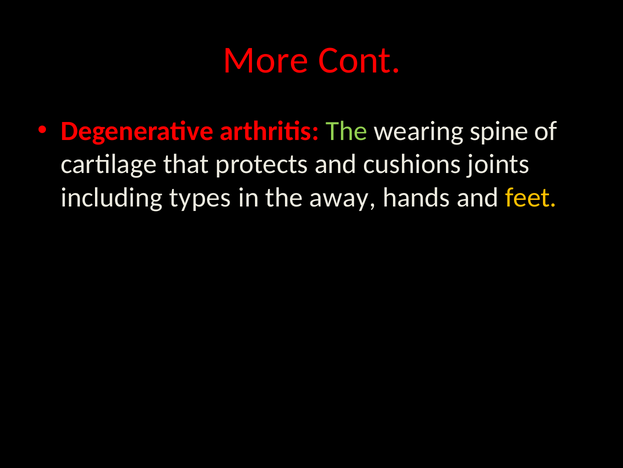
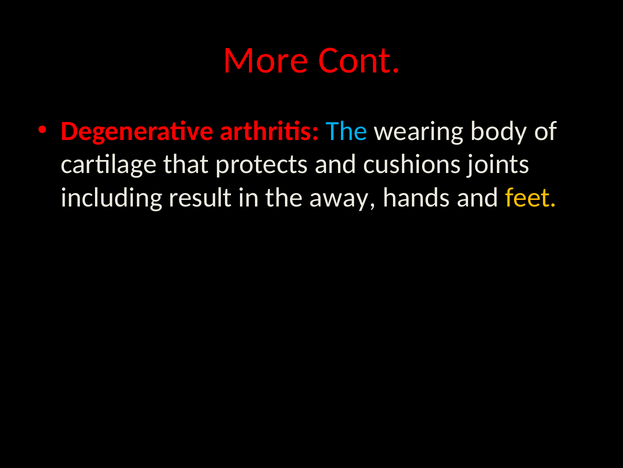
The at (347, 131) colour: light green -> light blue
spine: spine -> body
types: types -> result
